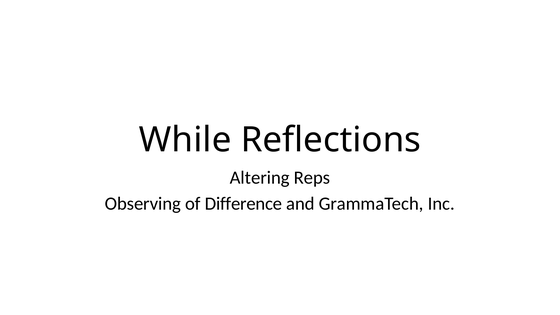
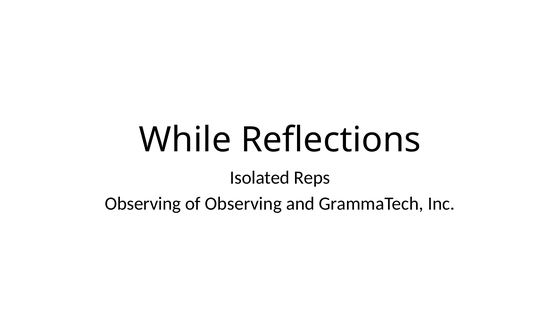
Altering: Altering -> Isolated
of Difference: Difference -> Observing
